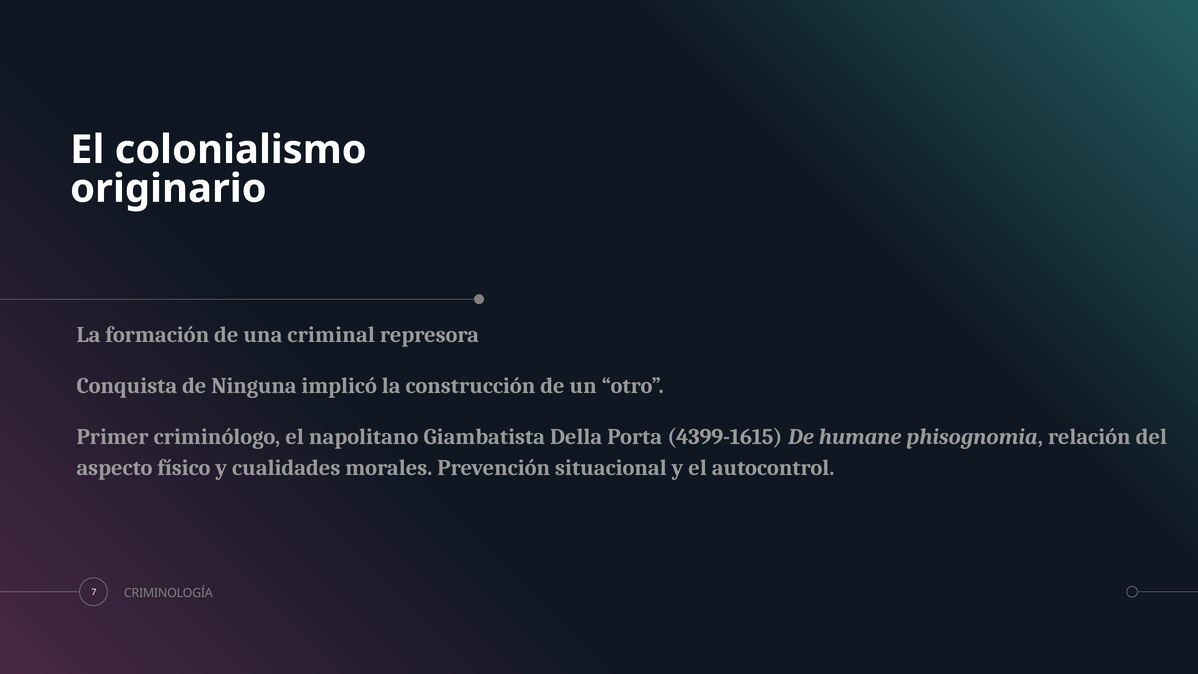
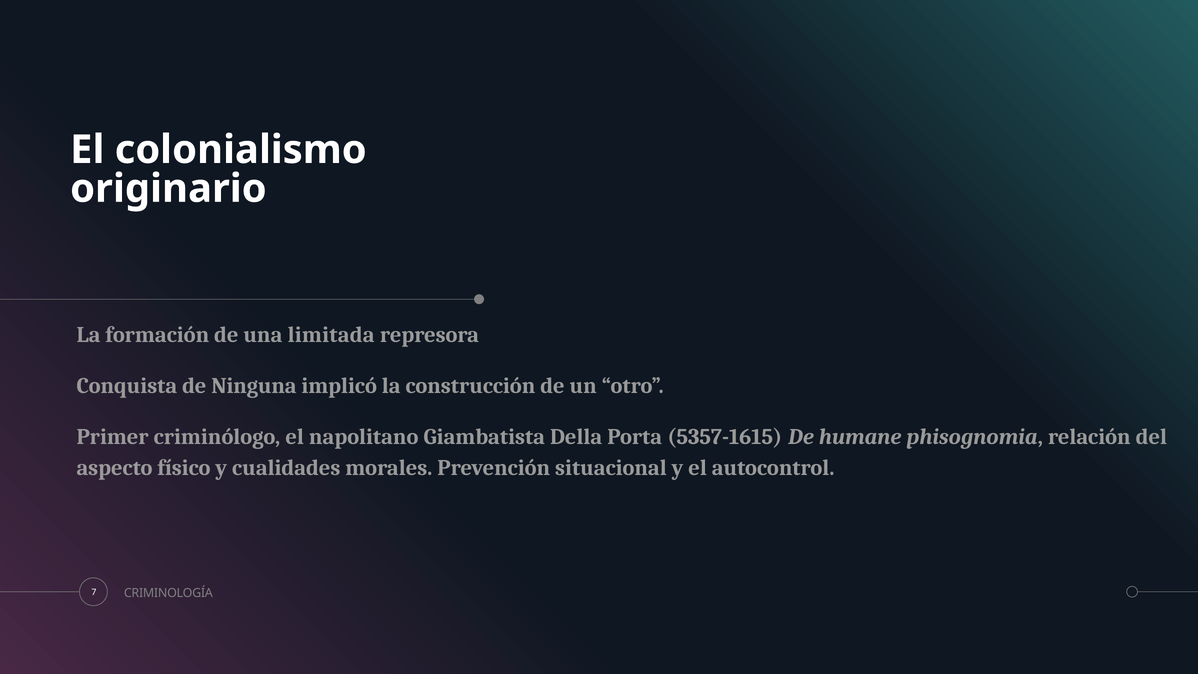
criminal: criminal -> limitada
4399-1615: 4399-1615 -> 5357-1615
